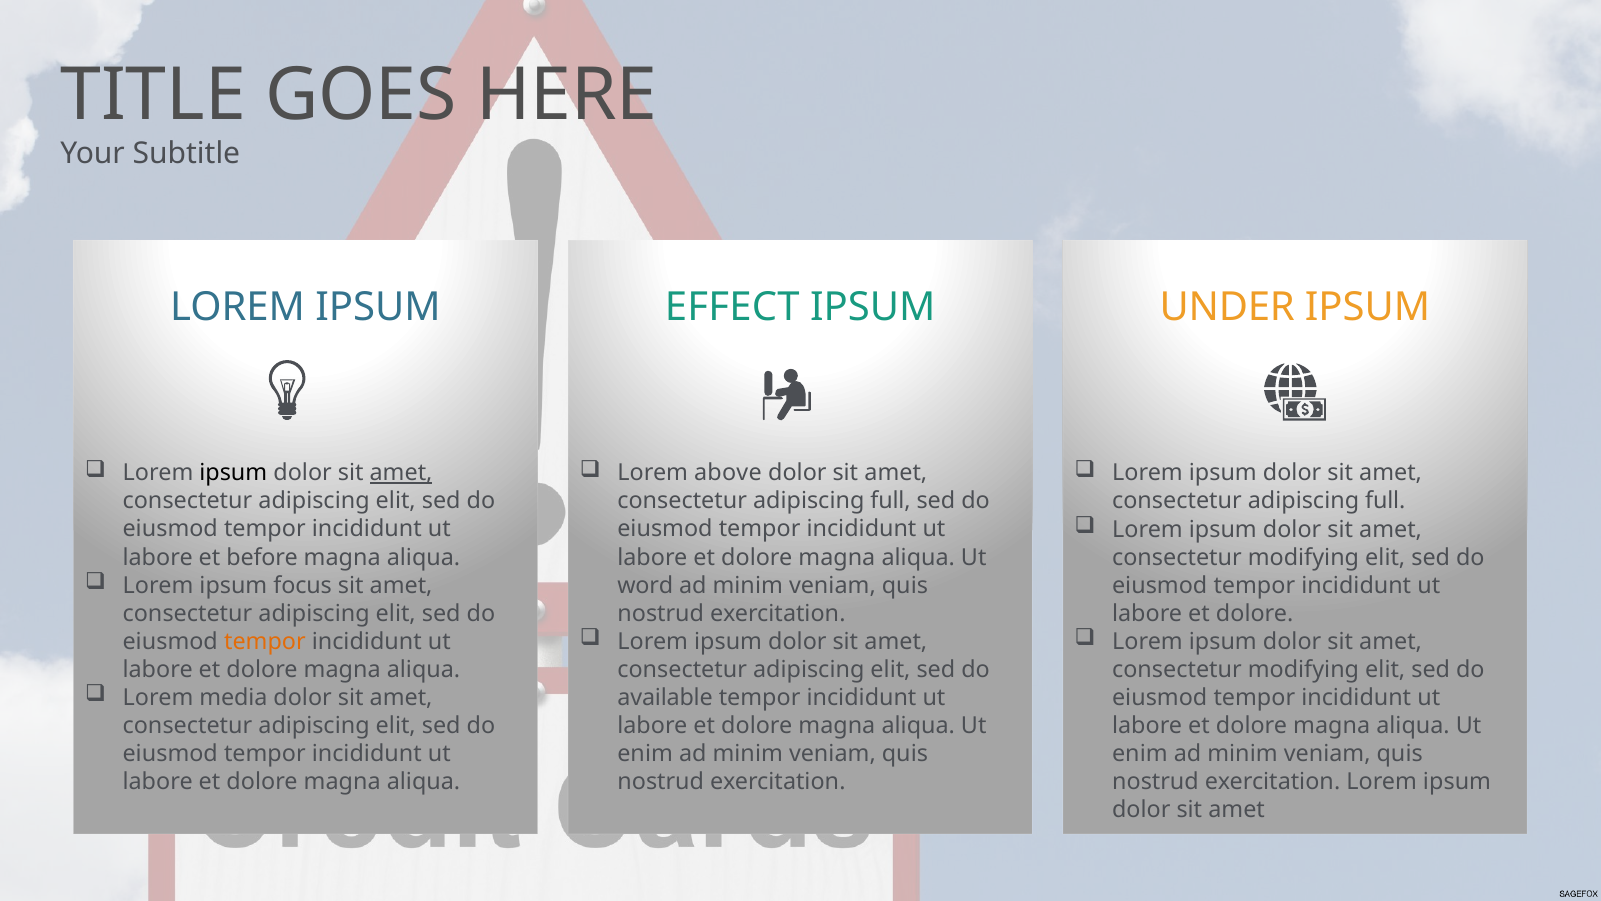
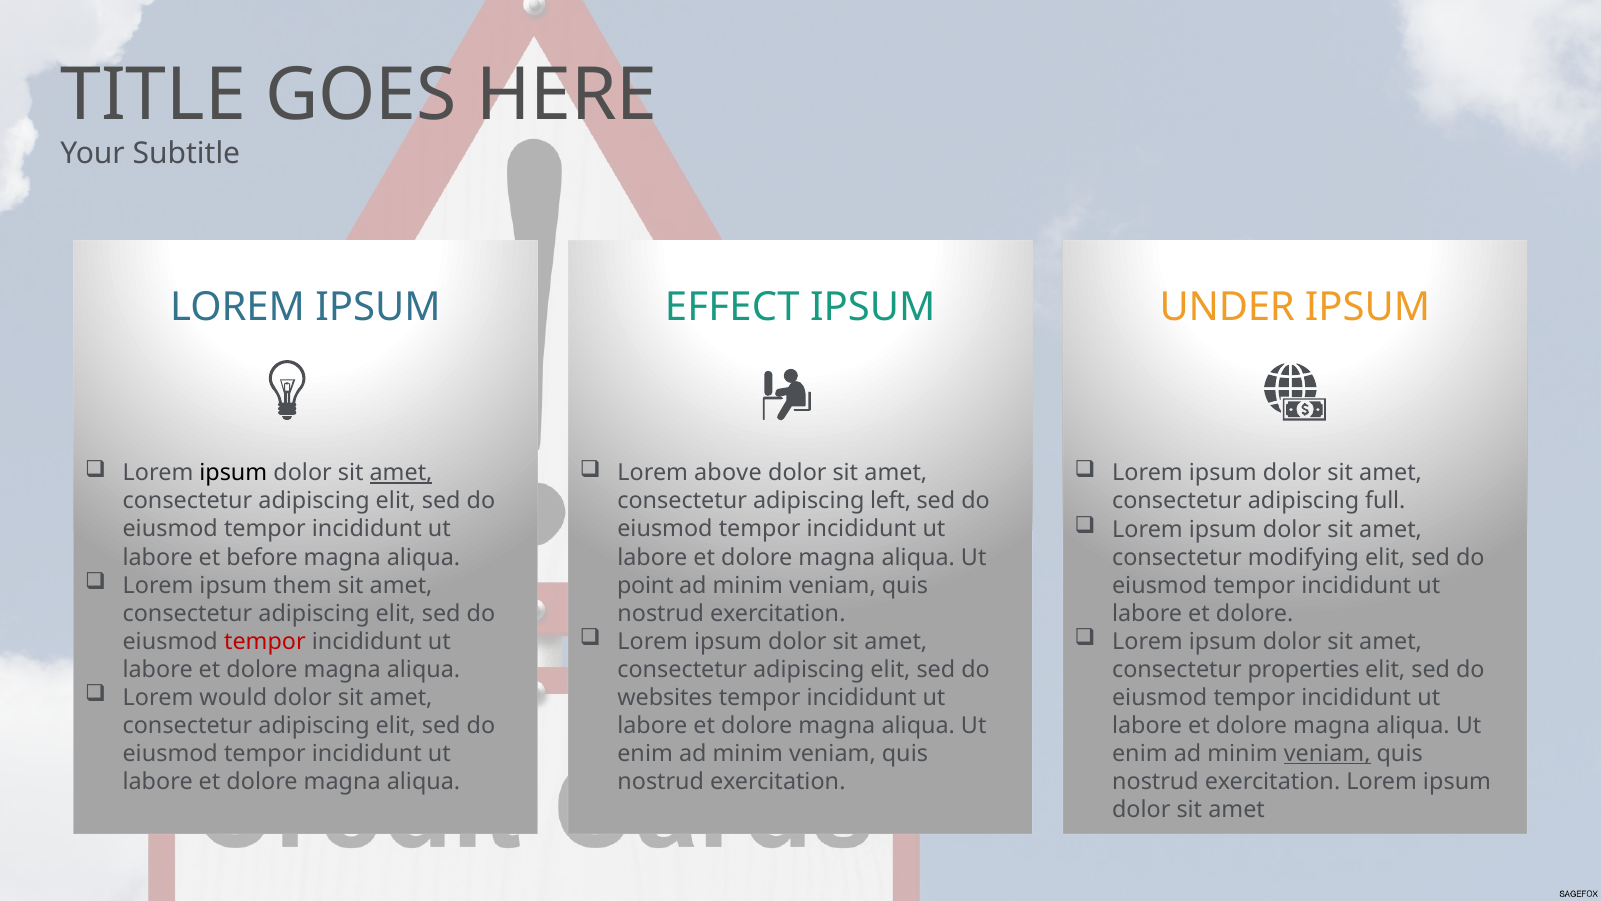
full at (891, 501): full -> left
focus: focus -> them
word: word -> point
tempor at (265, 641) colour: orange -> red
modifying at (1303, 669): modifying -> properties
media: media -> would
available: available -> websites
veniam at (1327, 753) underline: none -> present
